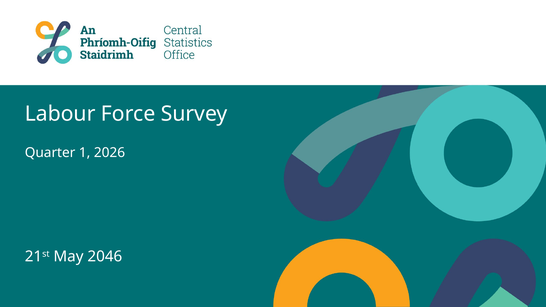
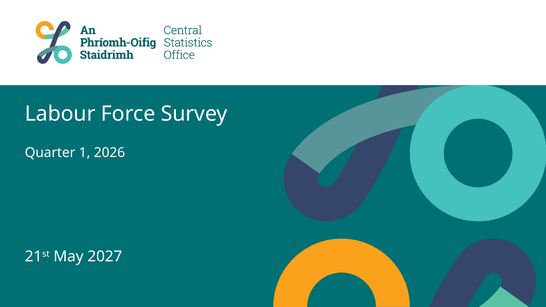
2046: 2046 -> 2027
